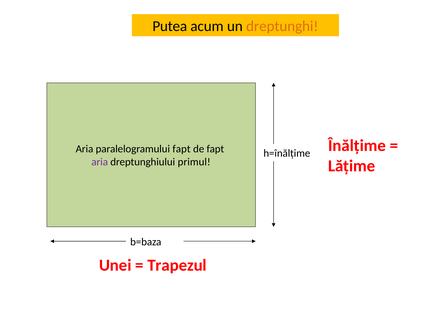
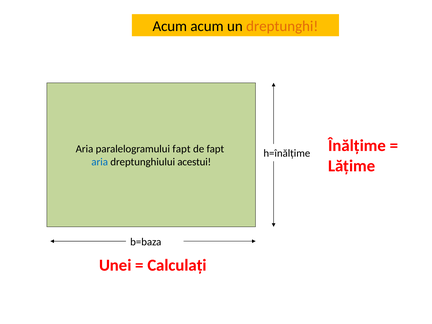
Putea at (170, 26): Putea -> Acum
aria at (100, 162) colour: purple -> blue
primul: primul -> acestui
Trapezul: Trapezul -> Calculați
